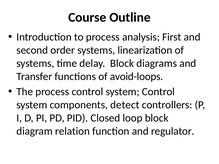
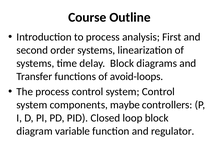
detect: detect -> maybe
relation: relation -> variable
